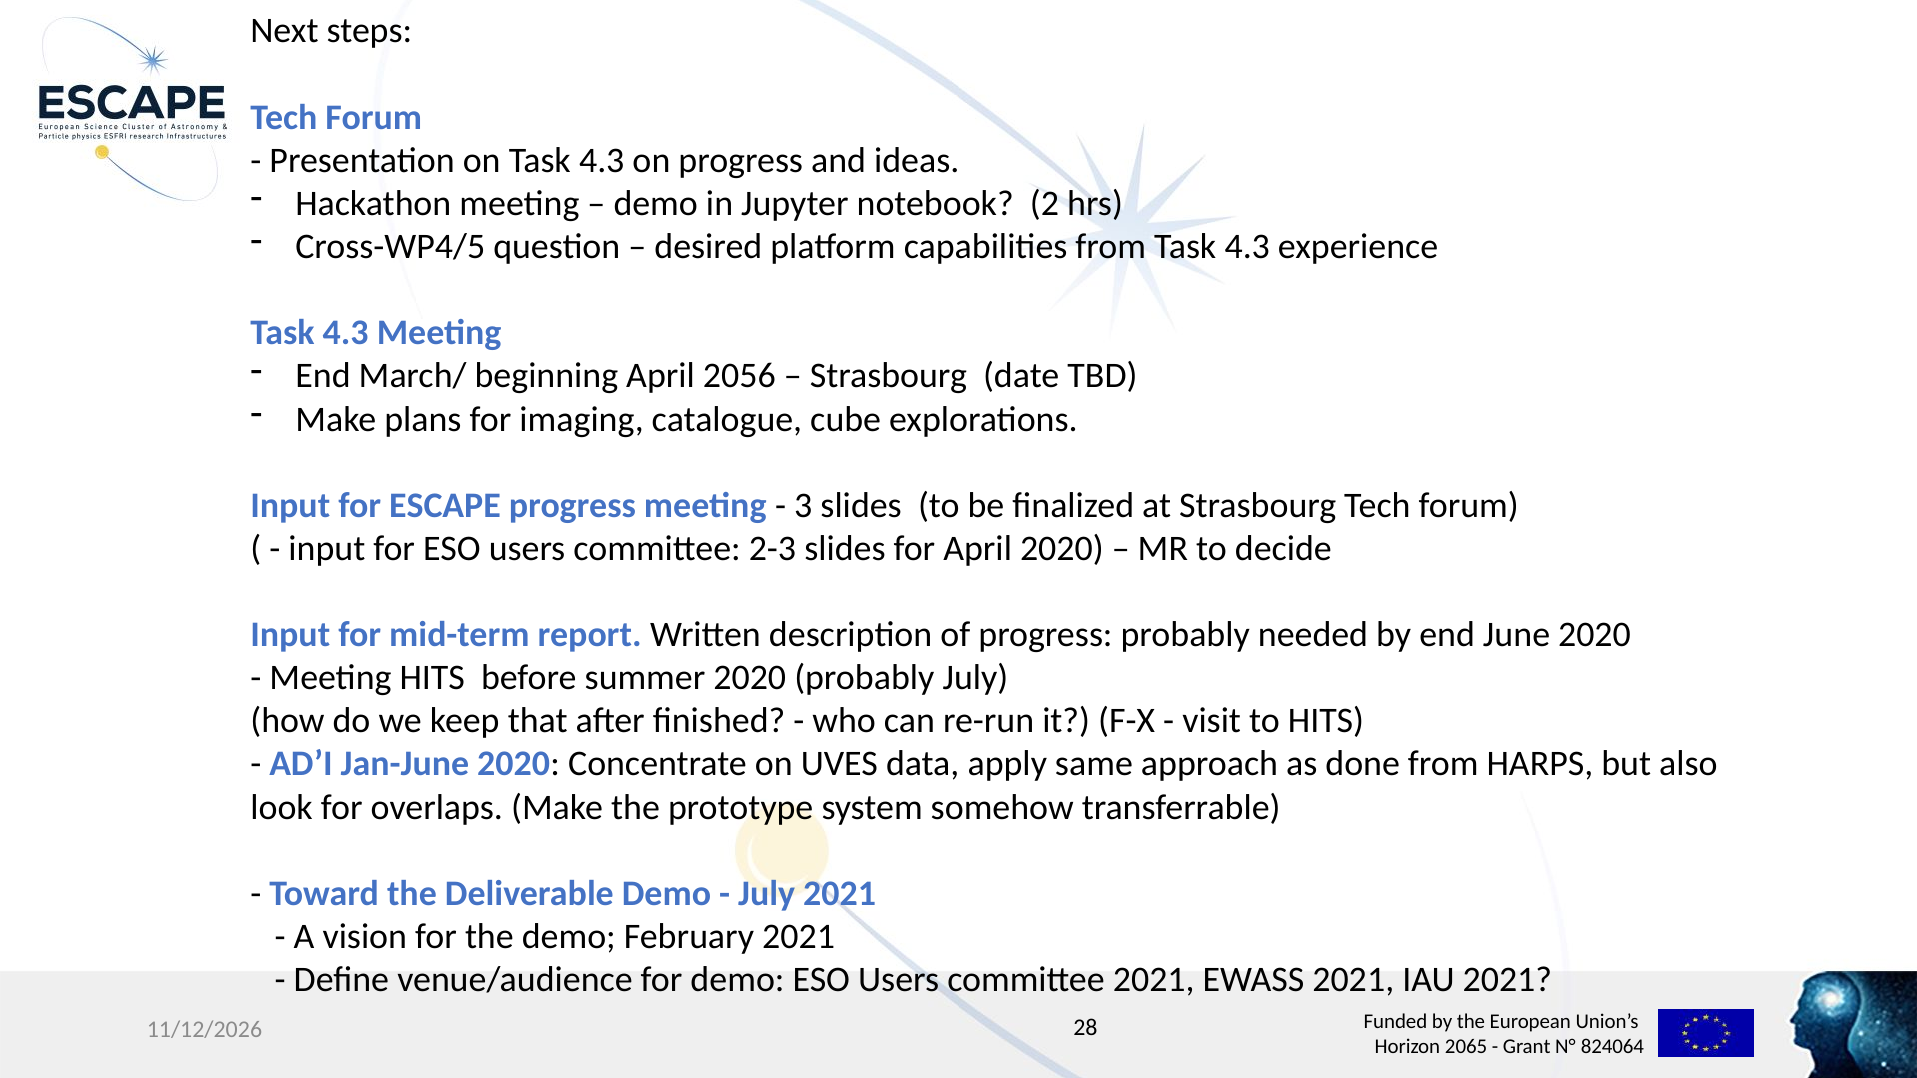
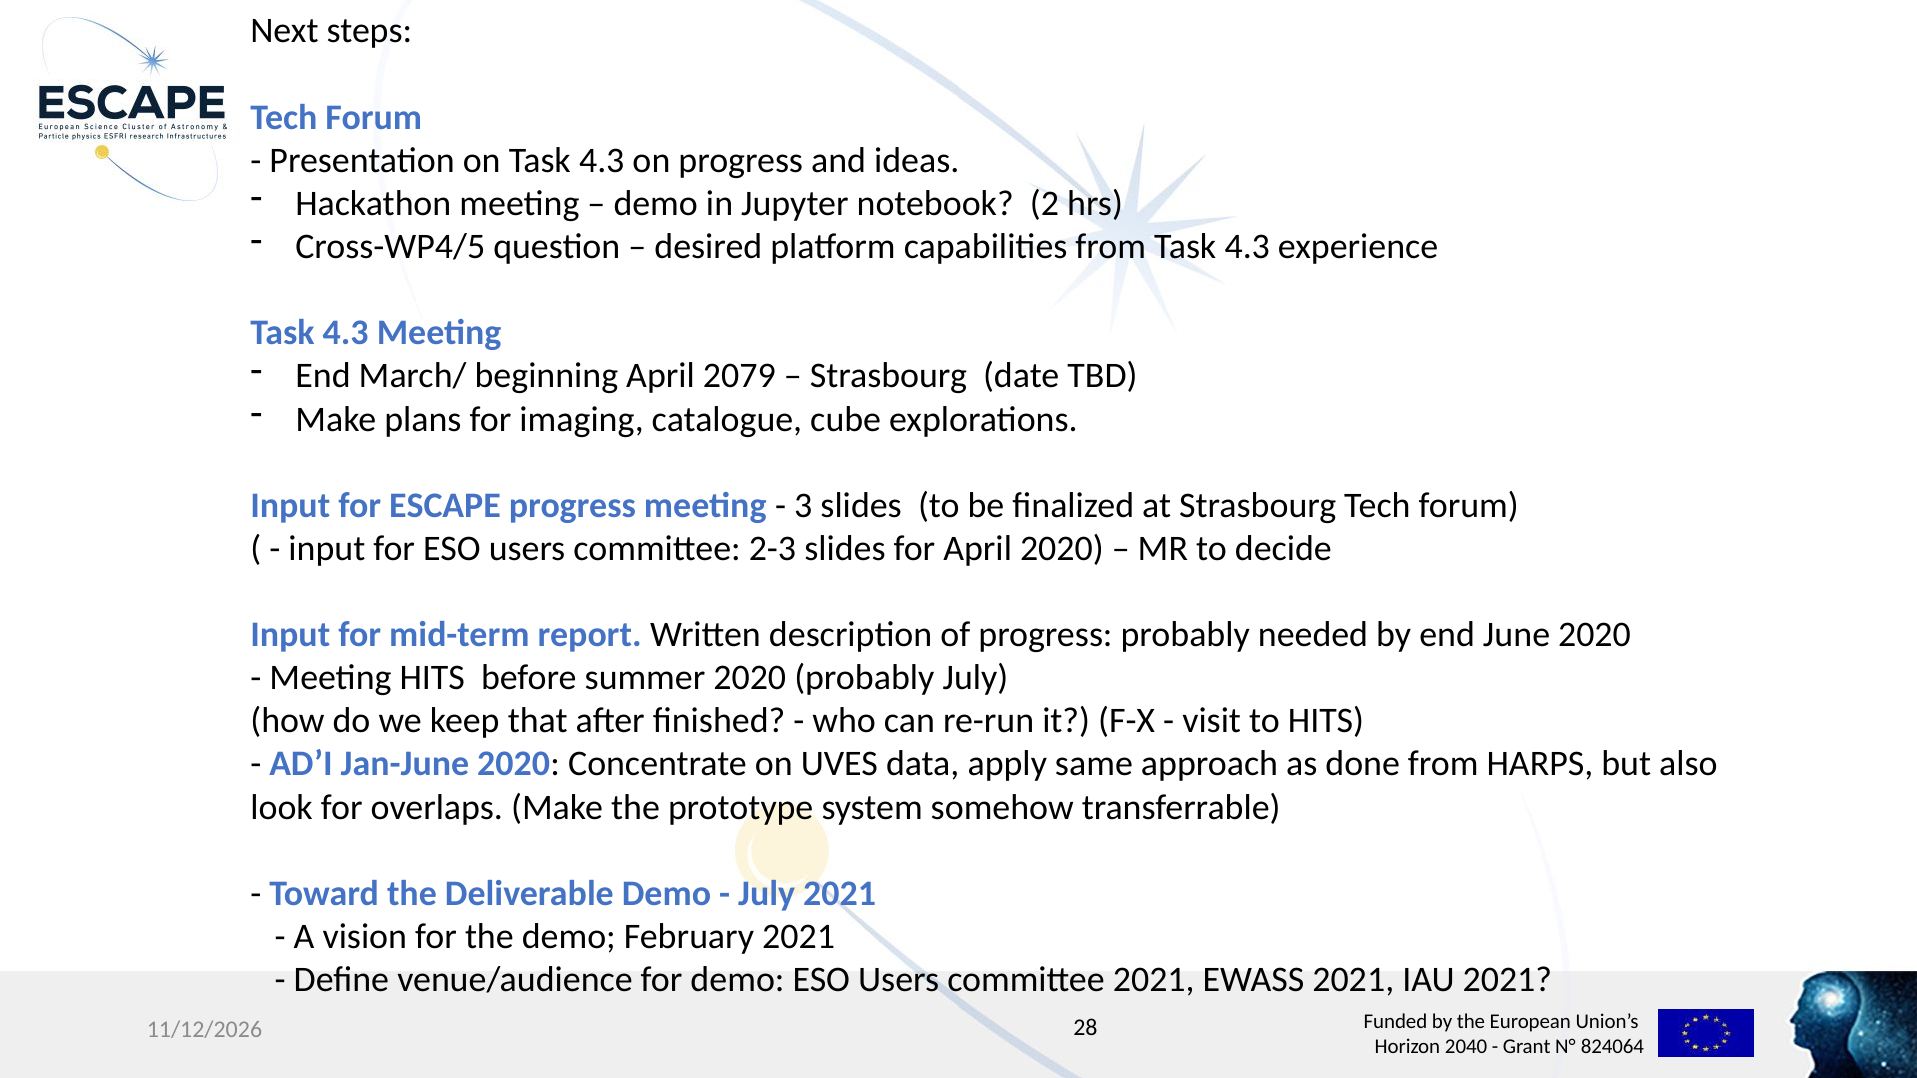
2056: 2056 -> 2079
2065: 2065 -> 2040
